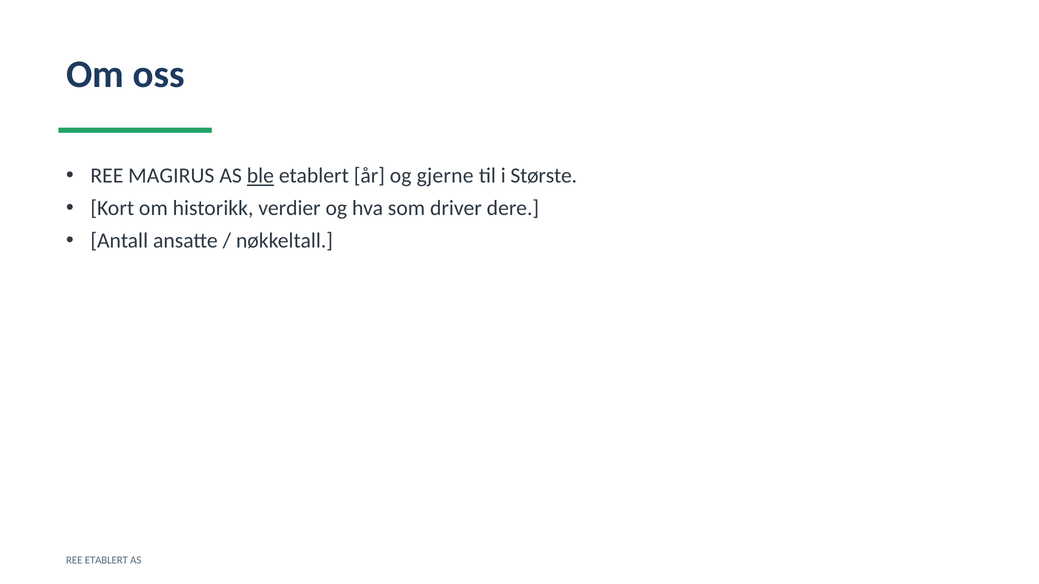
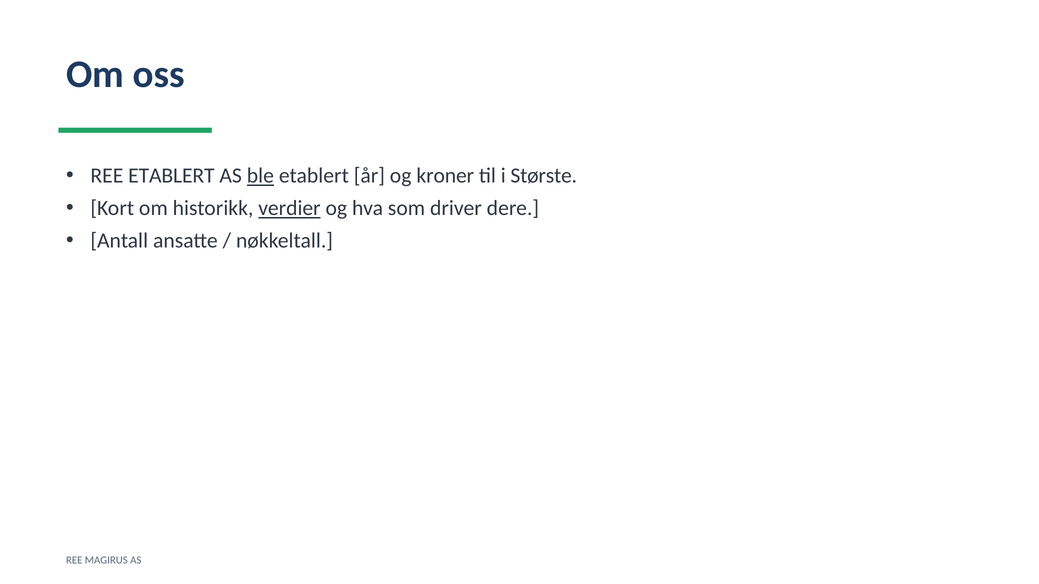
REE MAGIRUS: MAGIRUS -> ETABLERT
gjerne: gjerne -> kroner
verdier underline: none -> present
REE ETABLERT: ETABLERT -> MAGIRUS
